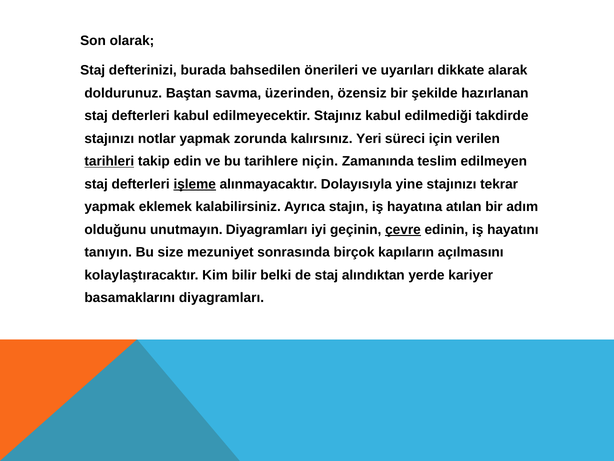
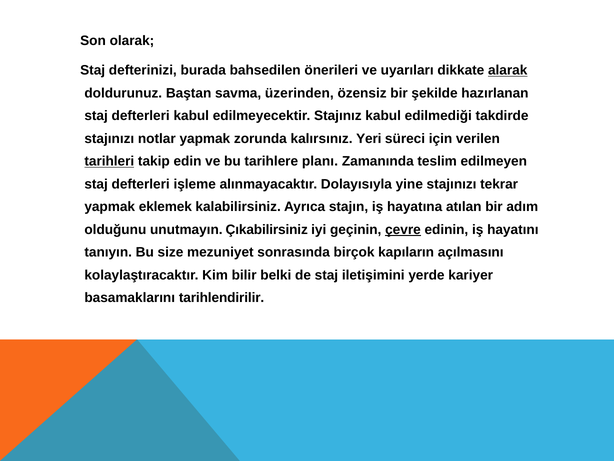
alarak underline: none -> present
niçin: niçin -> planı
işleme underline: present -> none
unutmayın Diyagramları: Diyagramları -> Çıkabilirsiniz
alındıktan: alındıktan -> iletişimini
basamaklarını diyagramları: diyagramları -> tarihlendirilir
